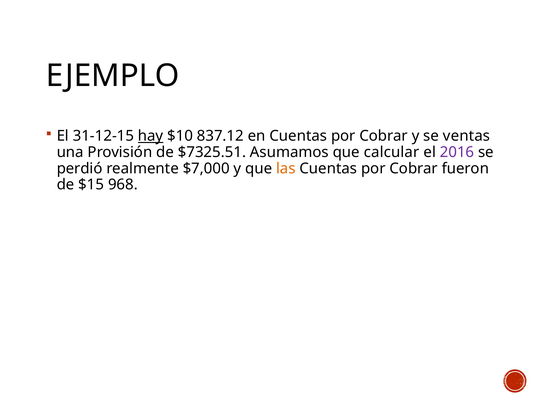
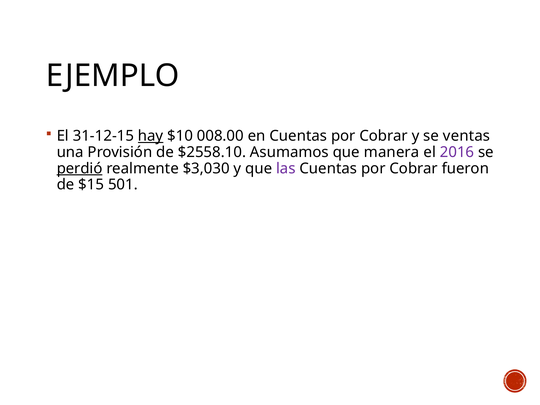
837.12: 837.12 -> 008.00
$7325.51: $7325.51 -> $2558.10
calcular: calcular -> manera
perdió underline: none -> present
$7,000: $7,000 -> $3,030
las colour: orange -> purple
968: 968 -> 501
